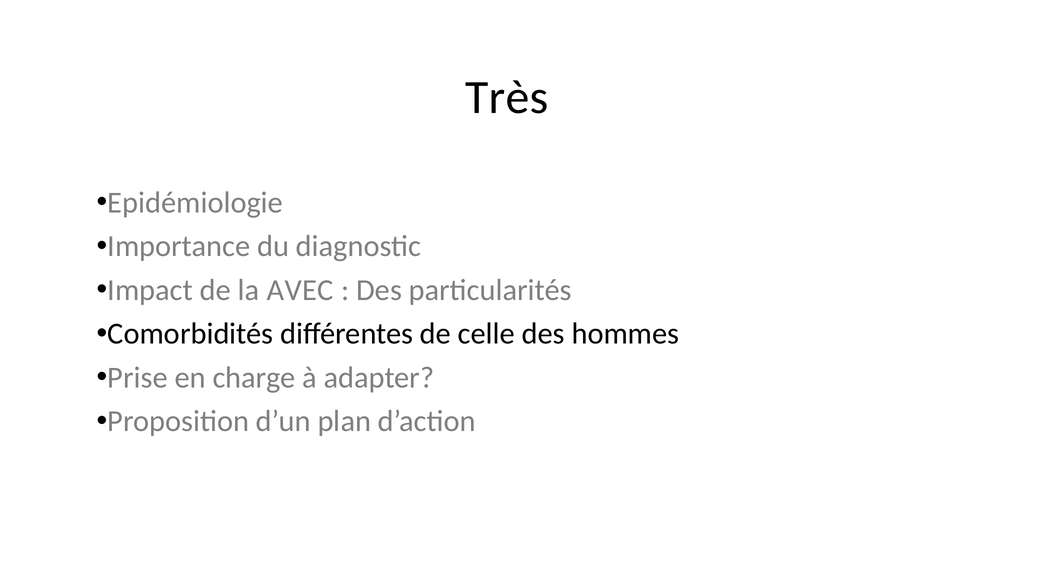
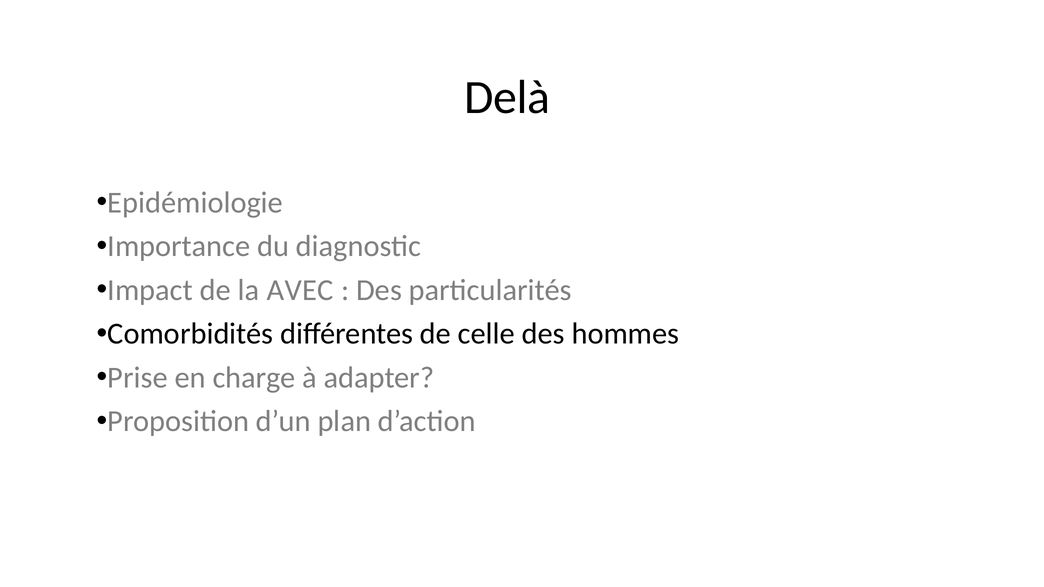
Très: Très -> Delà
